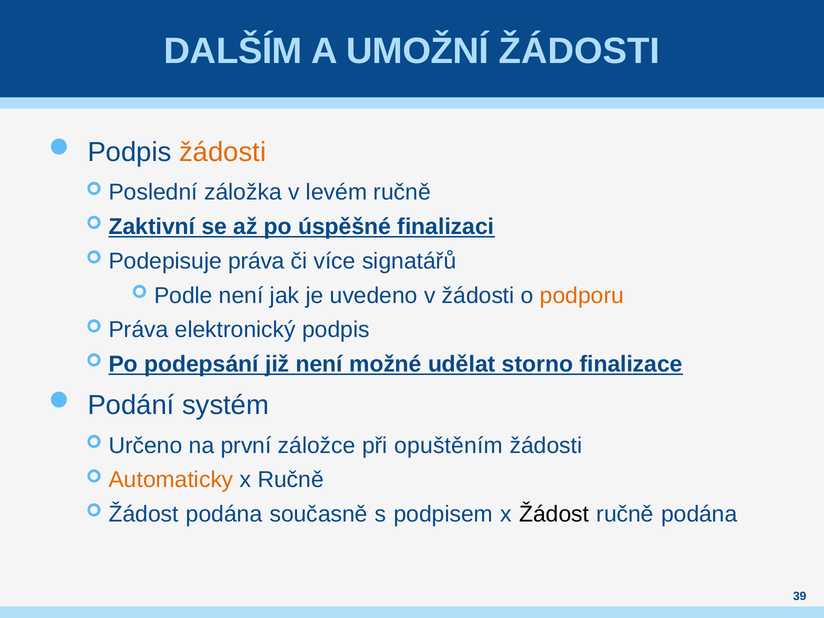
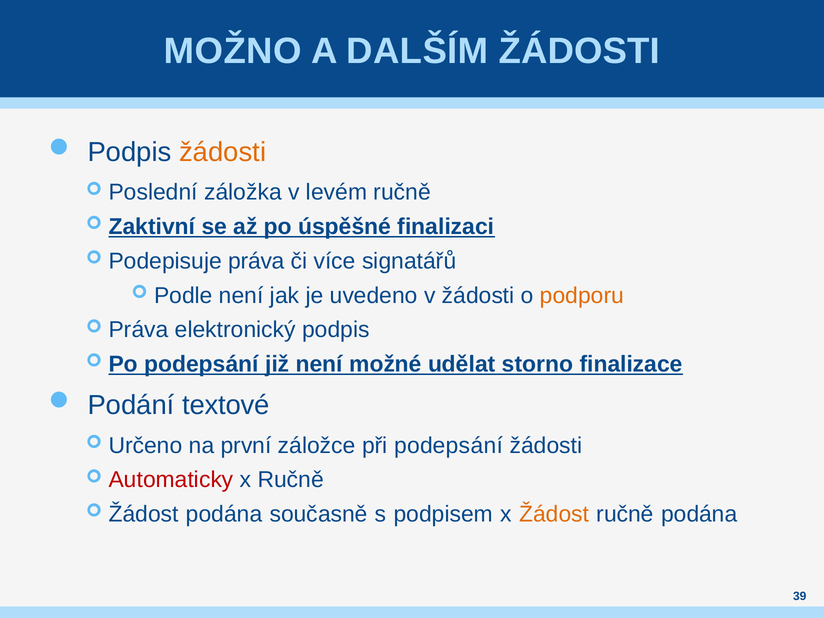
DALŠÍM: DALŠÍM -> MOŽNO
UMOŽNÍ: UMOŽNÍ -> DALŠÍM
systém: systém -> textové
při opuštěním: opuštěním -> podepsání
Automaticky colour: orange -> red
Žádost at (554, 514) colour: black -> orange
